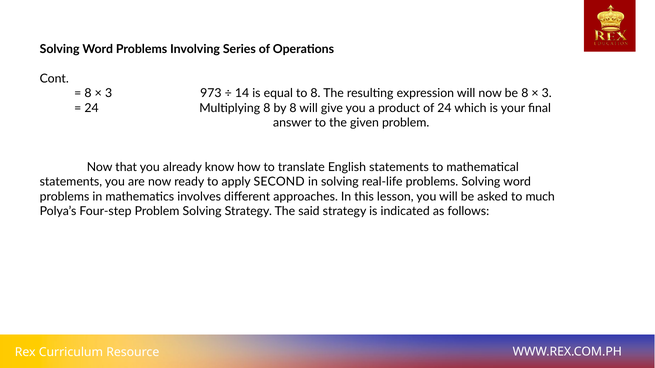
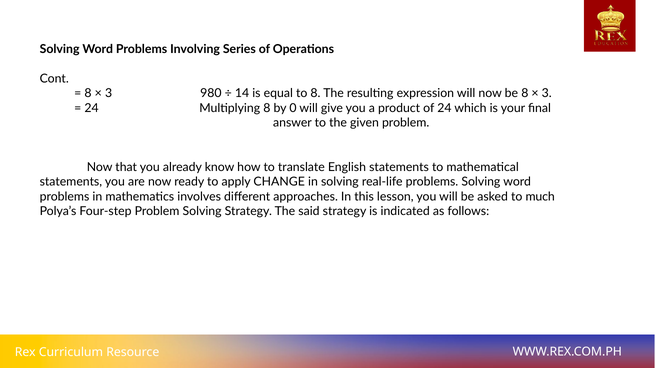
973: 973 -> 980
by 8: 8 -> 0
SECOND: SECOND -> CHANGE
